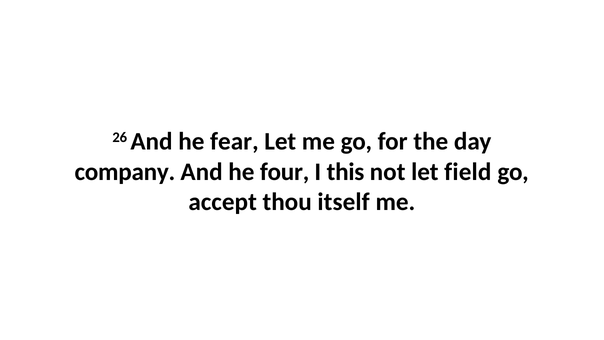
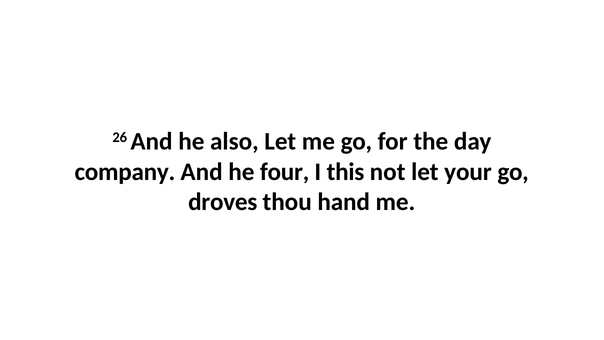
fear: fear -> also
field: field -> your
accept: accept -> droves
itself: itself -> hand
